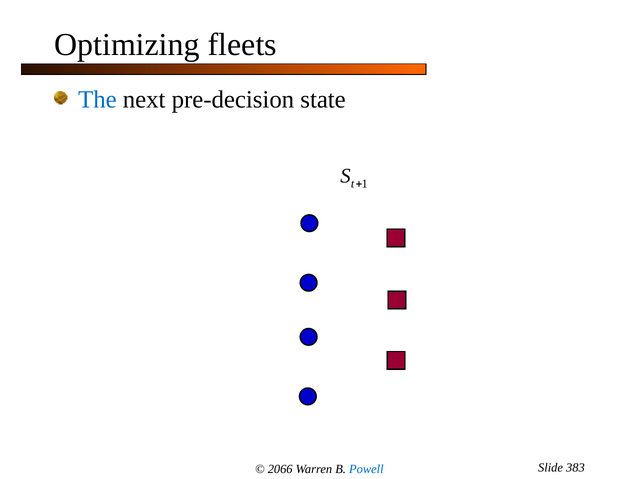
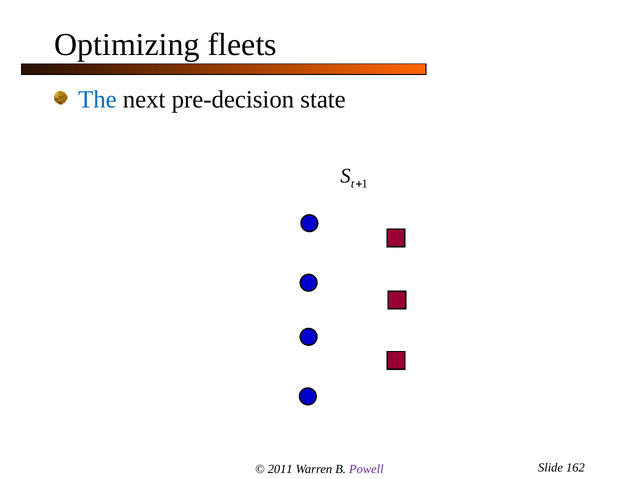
383: 383 -> 162
2066: 2066 -> 2011
Powell colour: blue -> purple
